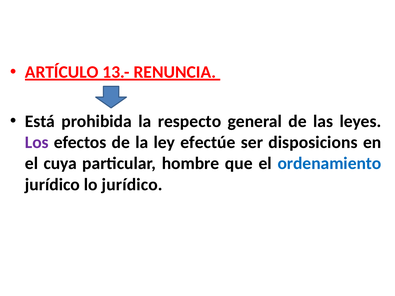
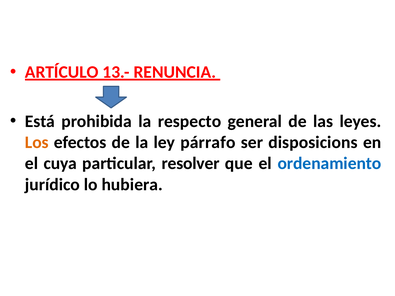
Los colour: purple -> orange
efectúe: efectúe -> párrafo
hombre: hombre -> resolver
lo jurídico: jurídico -> hubiera
